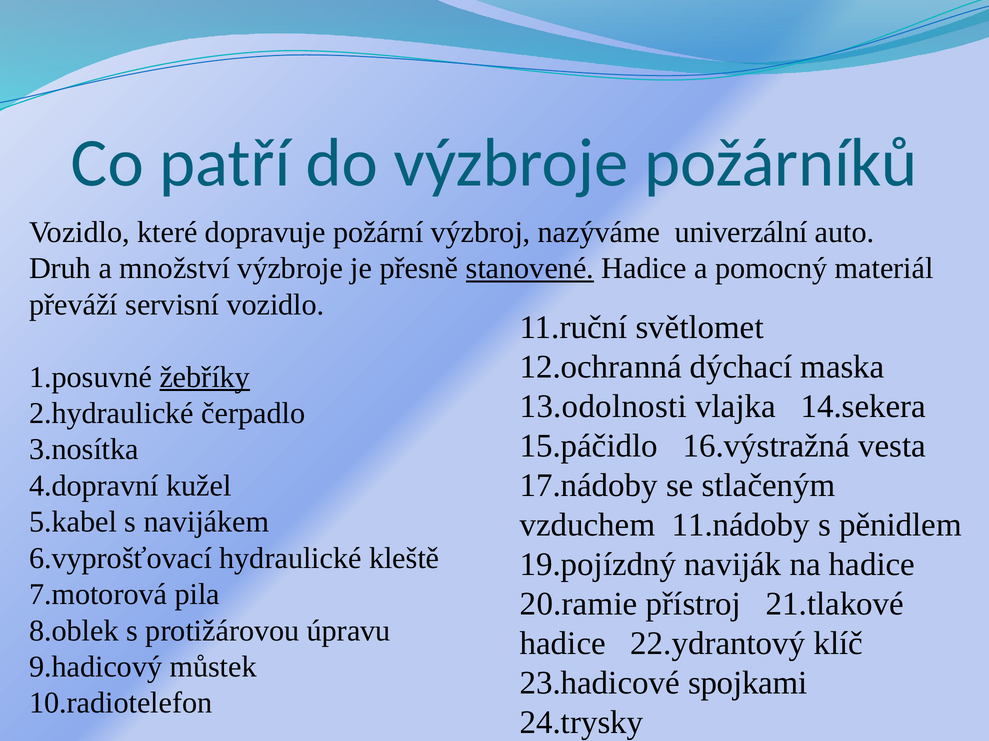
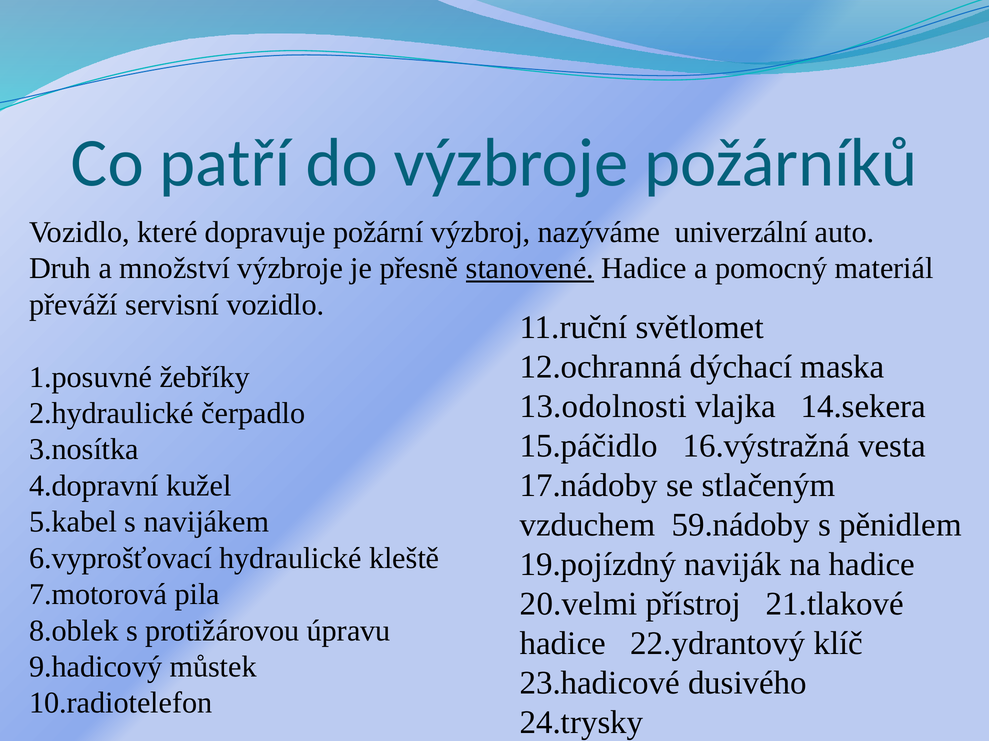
žebříky underline: present -> none
11.nádoby: 11.nádoby -> 59.nádoby
20.ramie: 20.ramie -> 20.velmi
spojkami: spojkami -> dusivého
